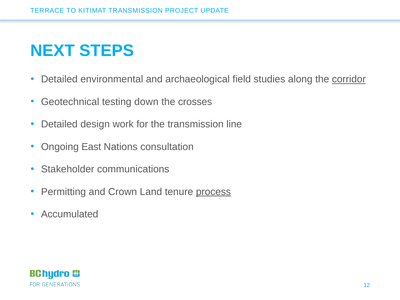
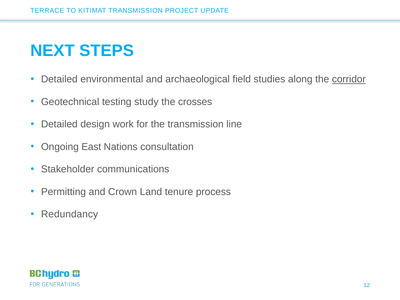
down: down -> study
process underline: present -> none
Accumulated: Accumulated -> Redundancy
